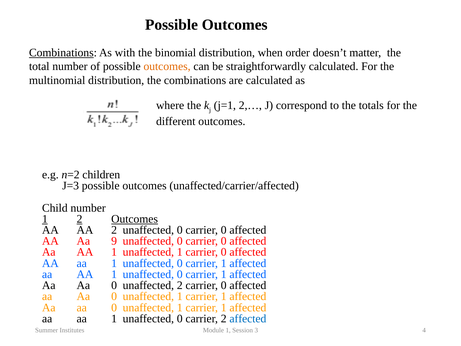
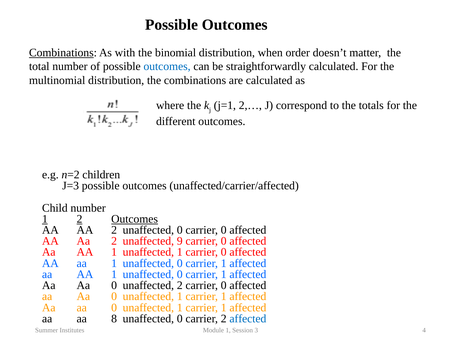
outcomes at (167, 66) colour: orange -> blue
9 at (114, 241): 9 -> 2
0 at (180, 241): 0 -> 9
1 at (114, 318): 1 -> 8
